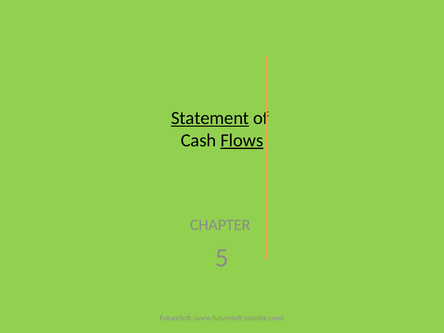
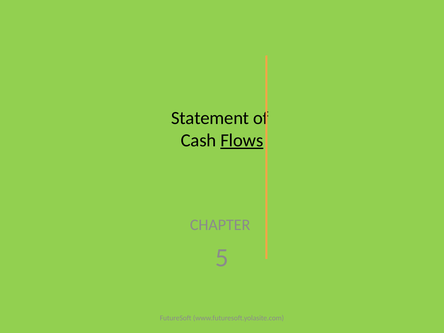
Statement underline: present -> none
